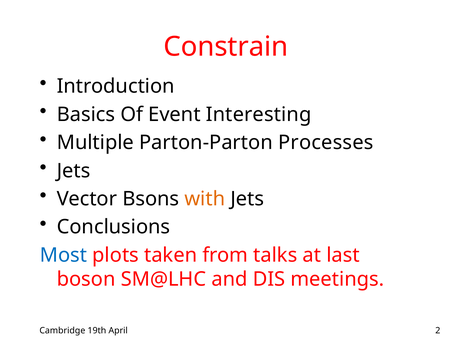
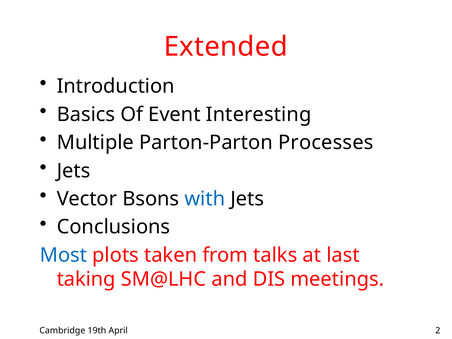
Constrain: Constrain -> Extended
with colour: orange -> blue
boson: boson -> taking
